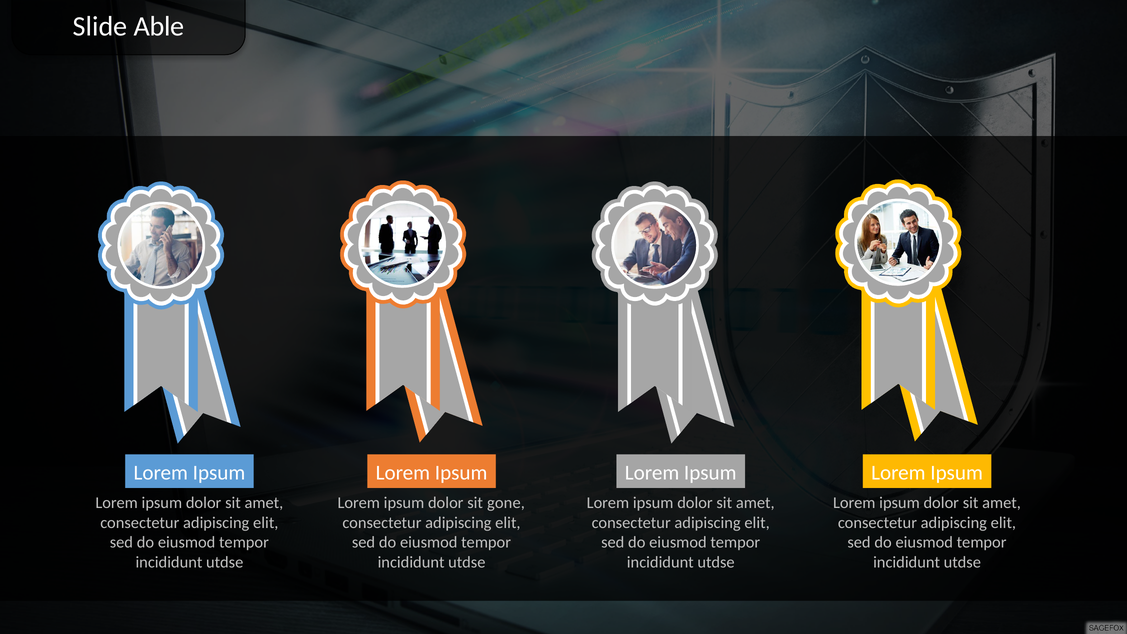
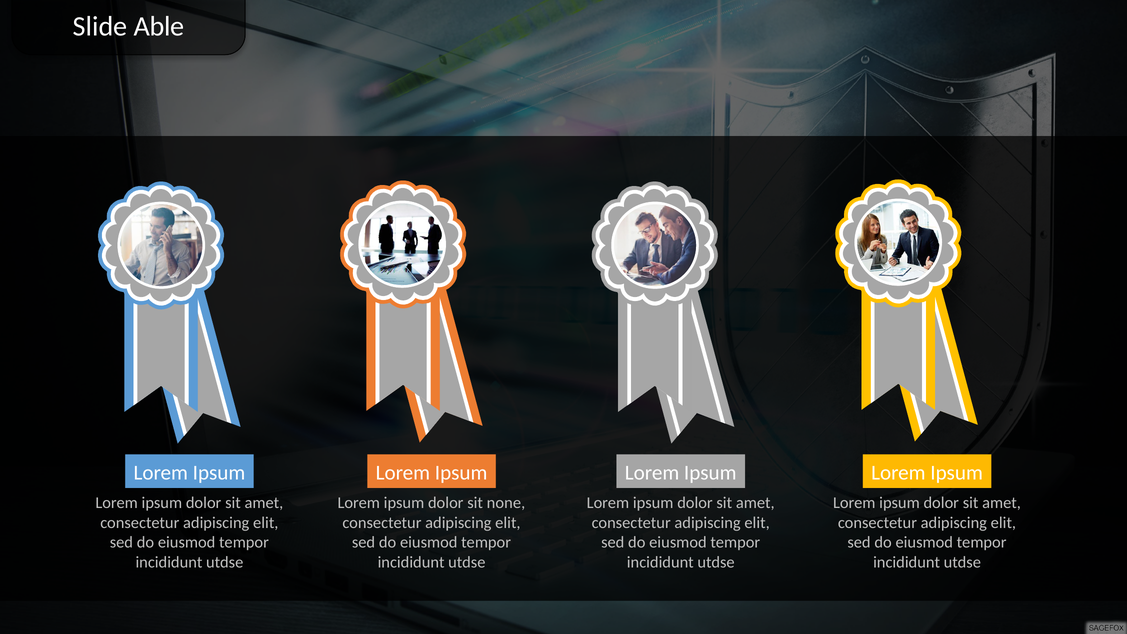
gone: gone -> none
